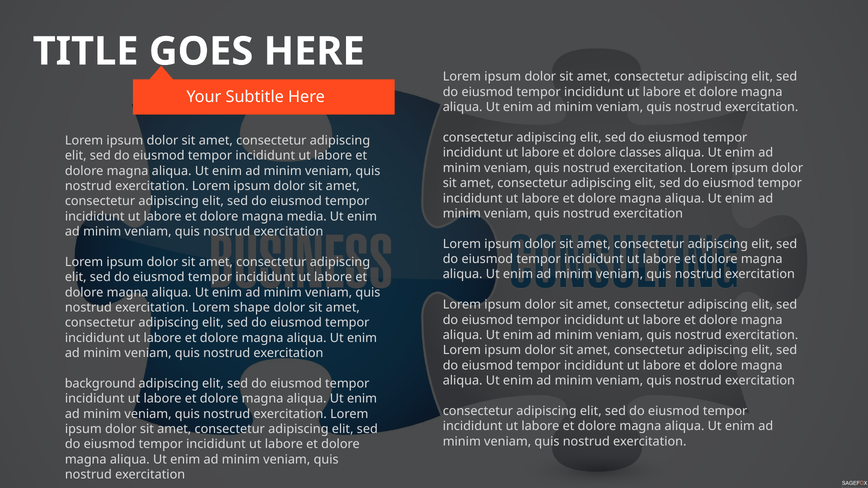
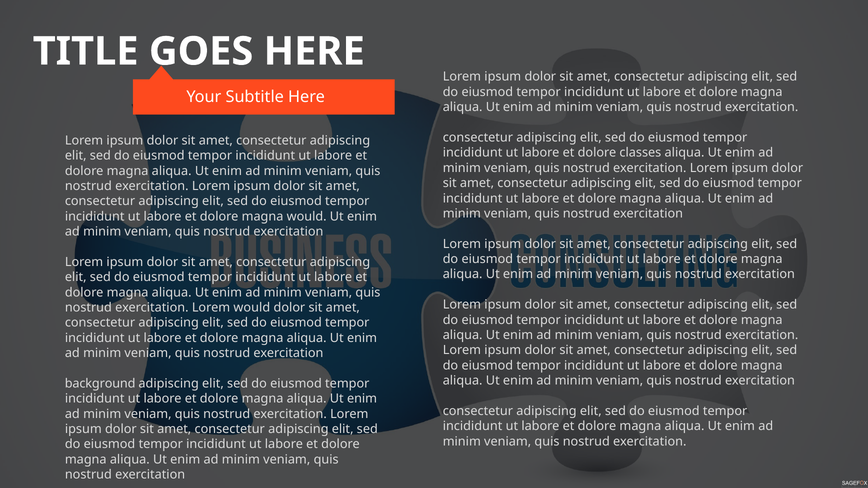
magna media: media -> would
Lorem shape: shape -> would
